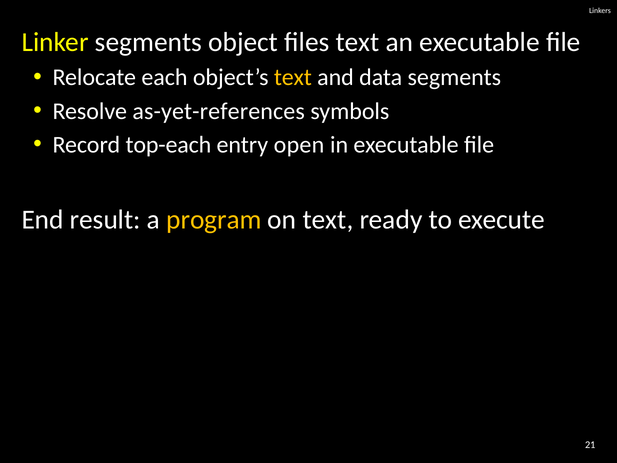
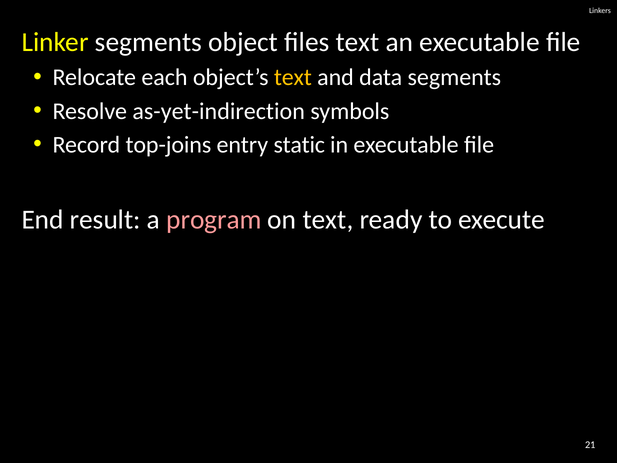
as-yet-references: as-yet-references -> as-yet-indirection
top-each: top-each -> top-joins
open: open -> static
program colour: yellow -> pink
